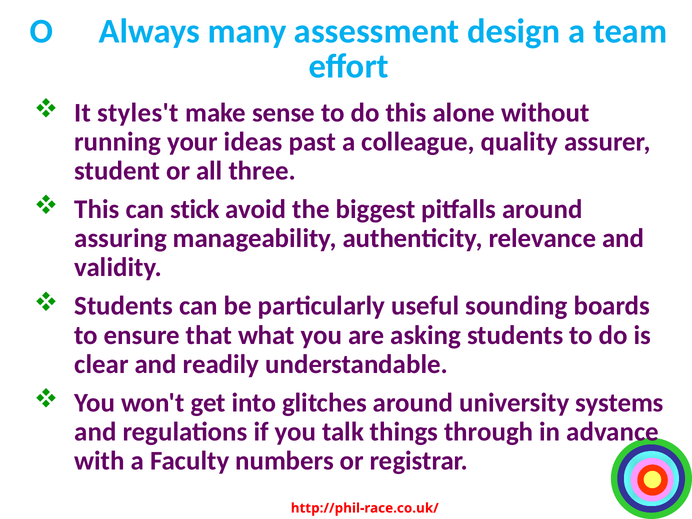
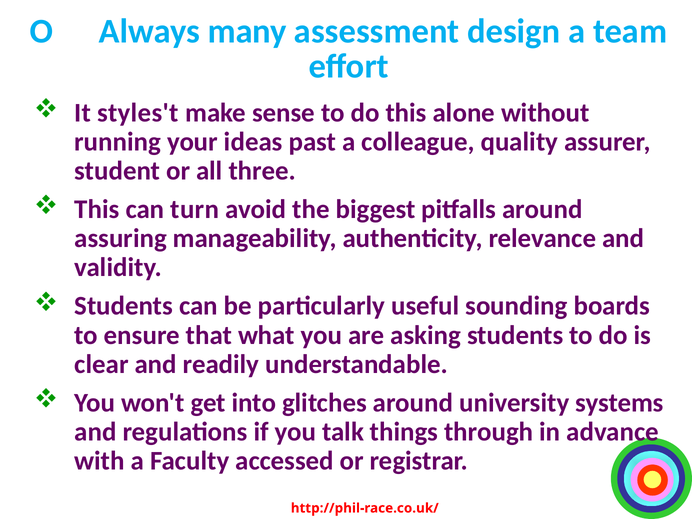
stick: stick -> turn
numbers: numbers -> accessed
